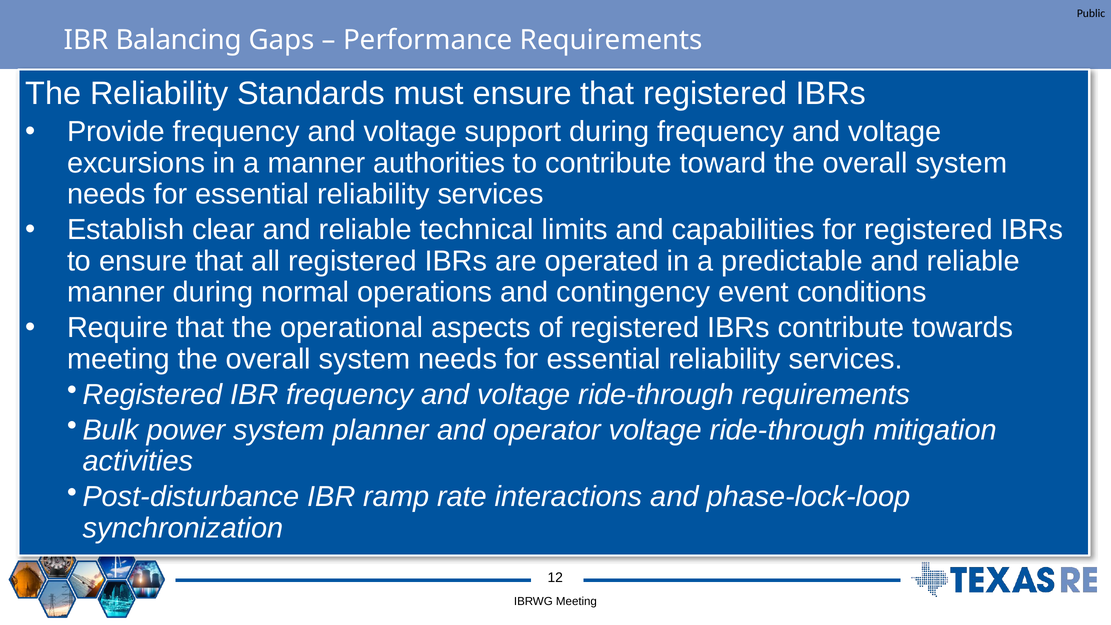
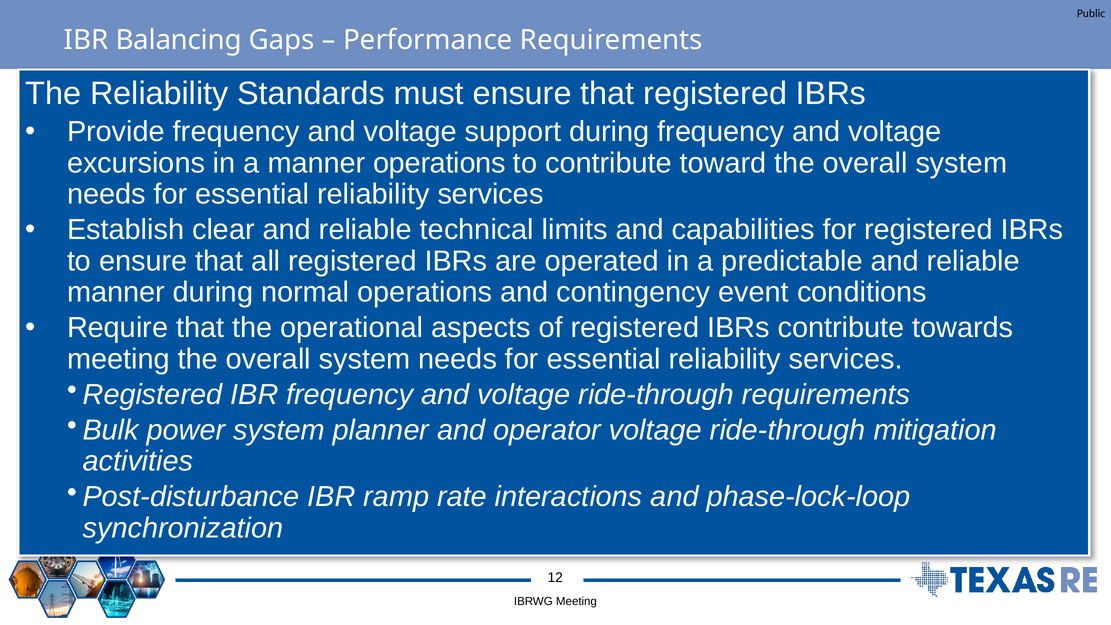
manner authorities: authorities -> operations
